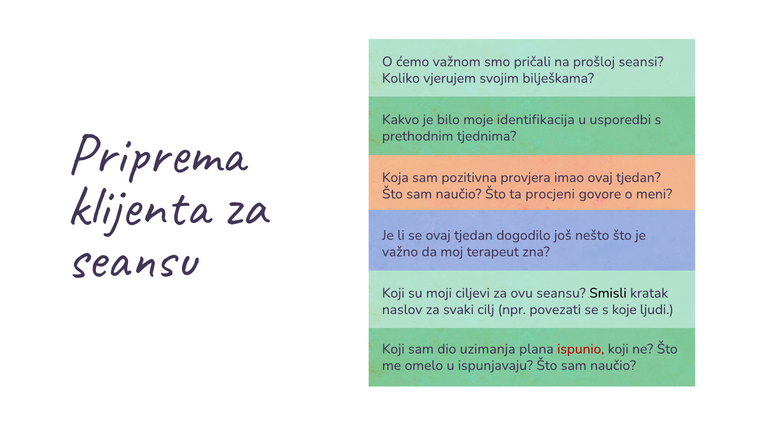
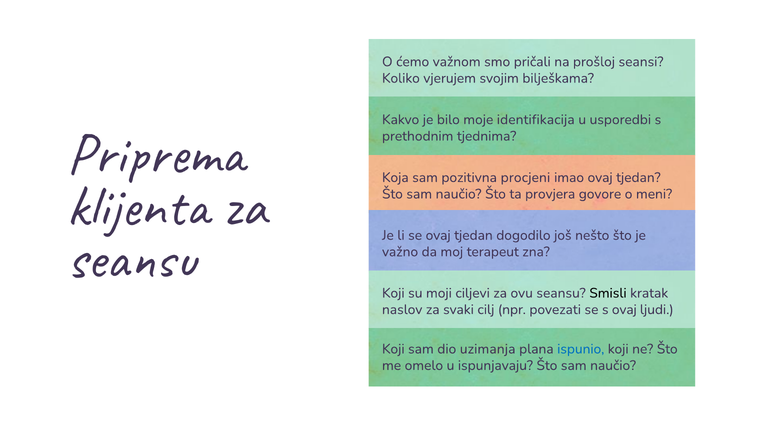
provjera: provjera -> procjeni
procjeni: procjeni -> provjera
s koje: koje -> ovaj
ispunio colour: red -> blue
